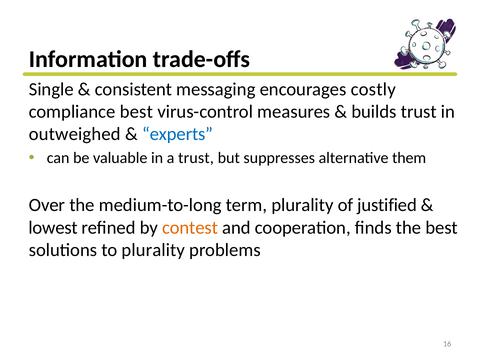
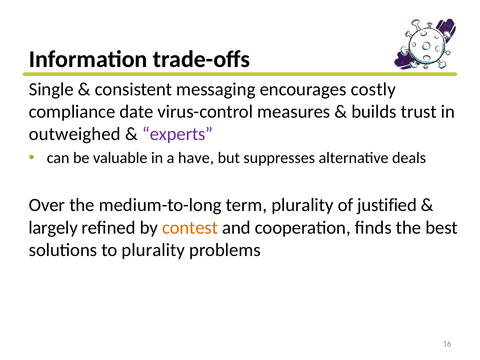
compliance best: best -> date
experts colour: blue -> purple
a trust: trust -> have
them: them -> deals
lowest: lowest -> largely
